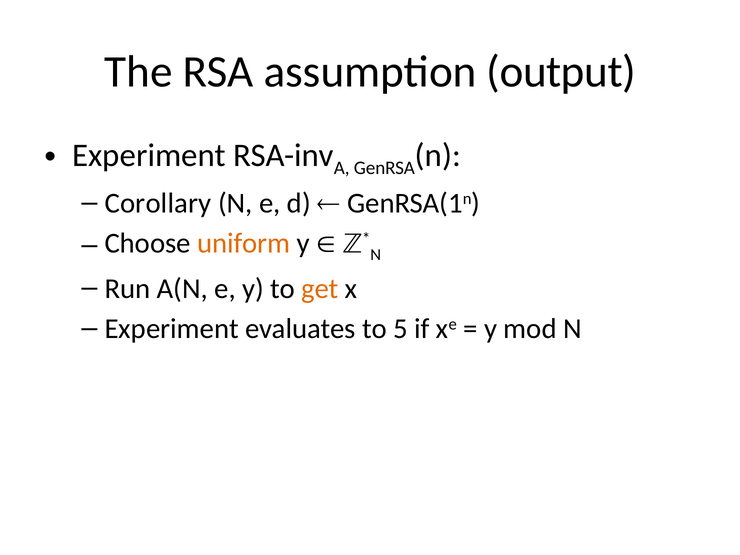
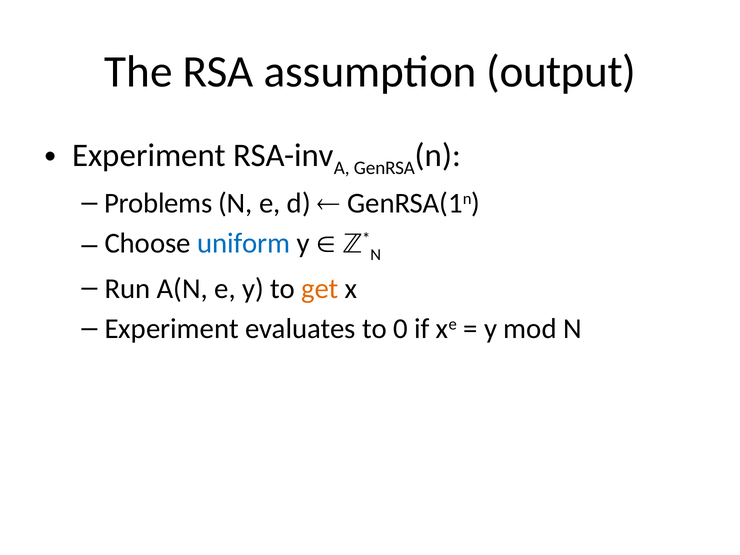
Corollary: Corollary -> Problems
uniform colour: orange -> blue
5: 5 -> 0
